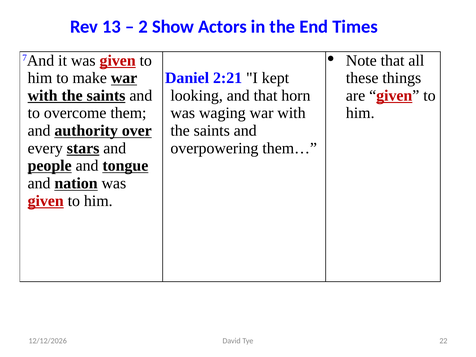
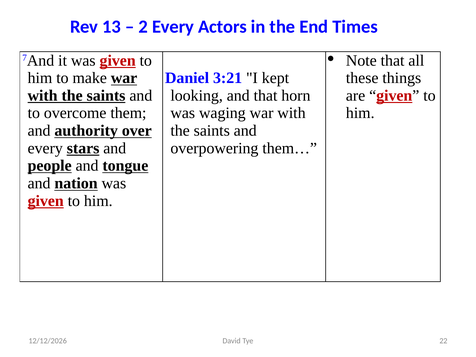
2 Show: Show -> Every
2:21: 2:21 -> 3:21
